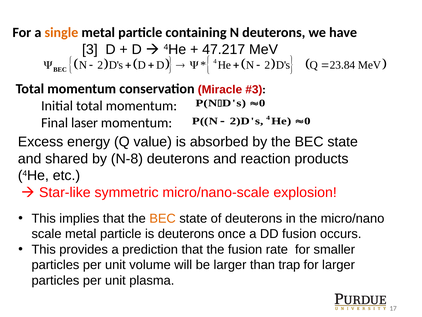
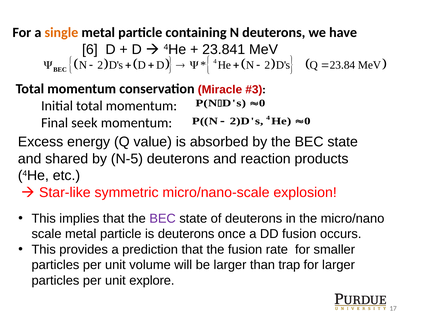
3: 3 -> 6
47.217: 47.217 -> 23.841
laser: laser -> seek
N-8: N-8 -> N-5
BEC at (163, 218) colour: orange -> purple
plasma: plasma -> explore
